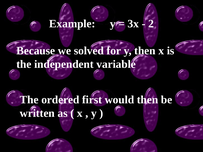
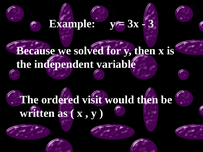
2: 2 -> 3
first: first -> visit
